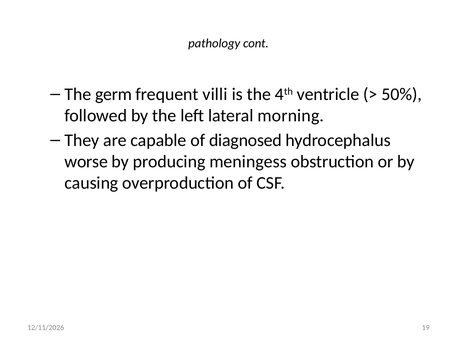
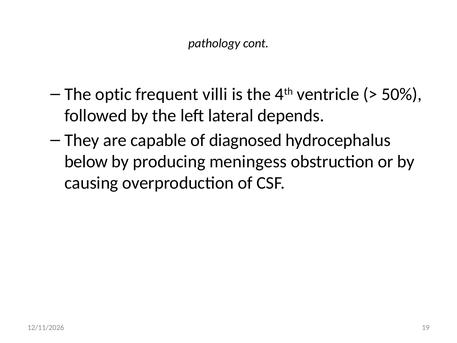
germ: germ -> optic
morning: morning -> depends
worse: worse -> below
